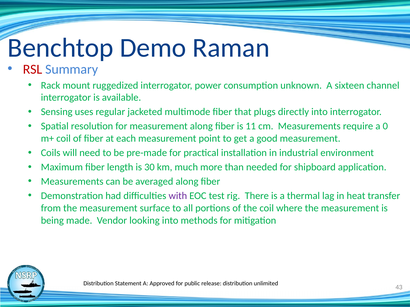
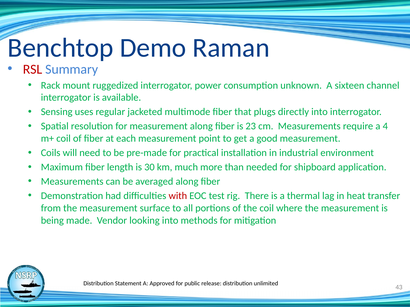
11: 11 -> 23
0: 0 -> 4
with colour: purple -> red
